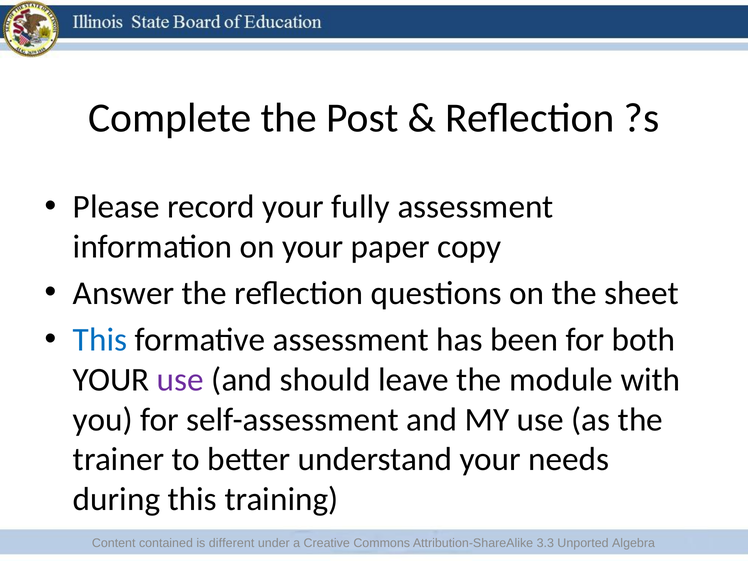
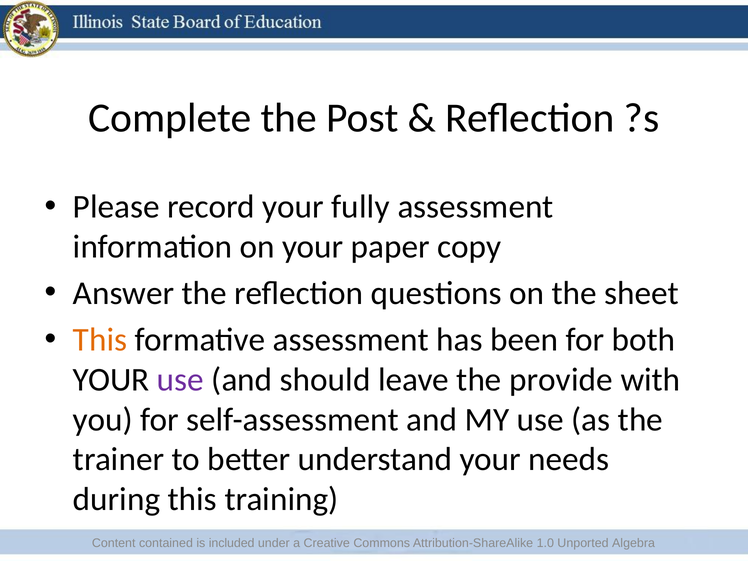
This at (100, 340) colour: blue -> orange
module: module -> provide
different: different -> included
3.3: 3.3 -> 1.0
